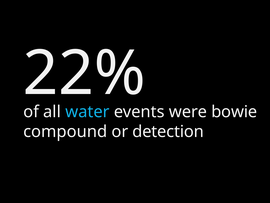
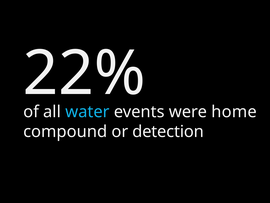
bowie: bowie -> home
